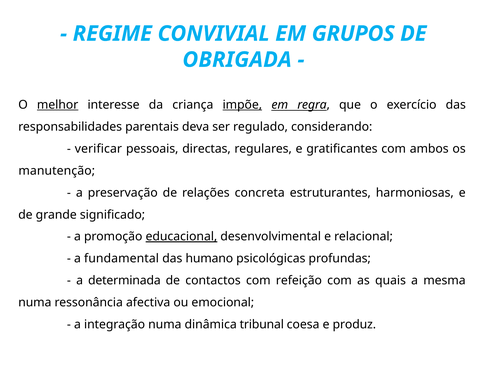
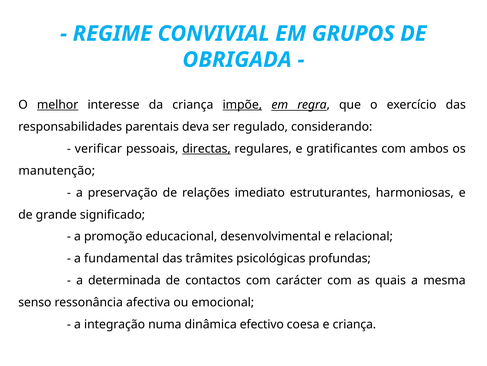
directas underline: none -> present
concreta: concreta -> imediato
educacional underline: present -> none
humano: humano -> trâmites
refeição: refeição -> carácter
numa at (35, 302): numa -> senso
tribunal: tribunal -> efectivo
e produz: produz -> criança
